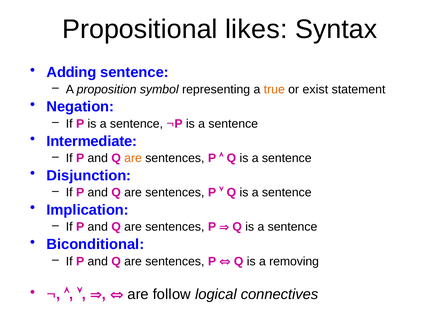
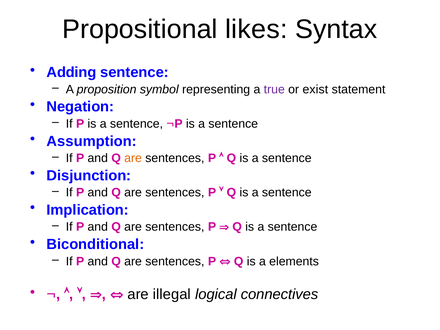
true colour: orange -> purple
Intermediate: Intermediate -> Assumption
removing: removing -> elements
follow: follow -> illegal
